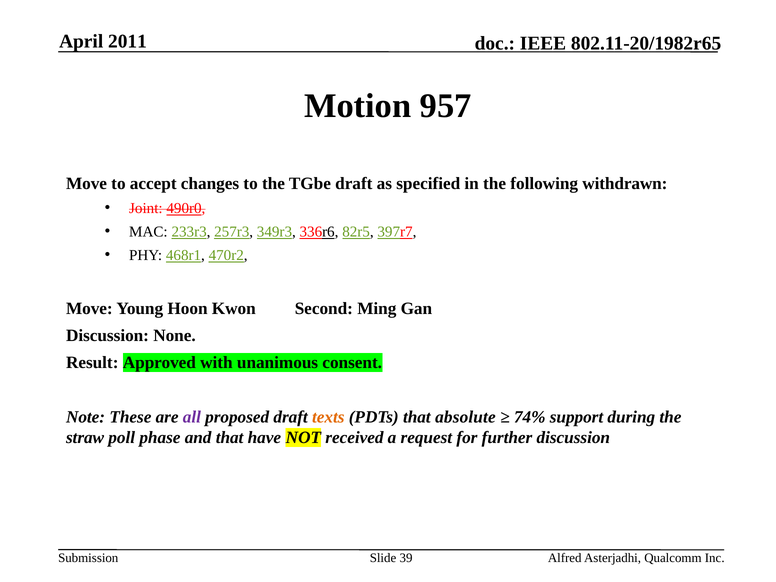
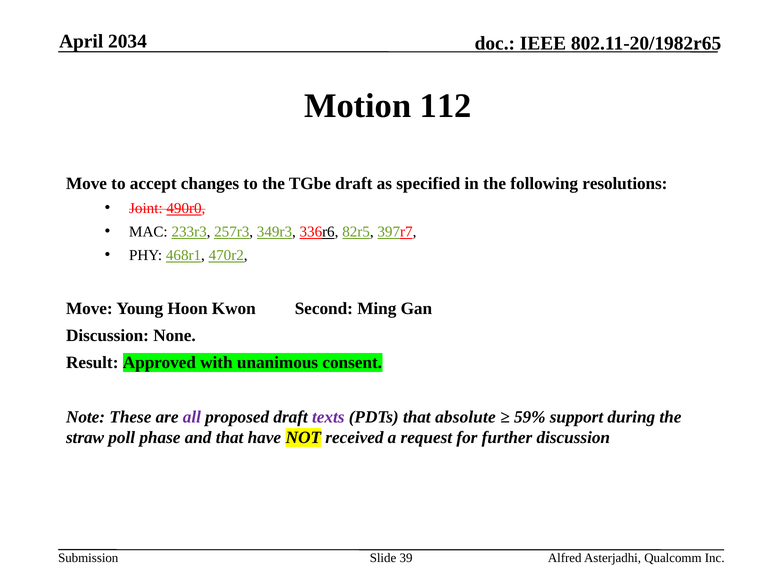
2011: 2011 -> 2034
957: 957 -> 112
withdrawn: withdrawn -> resolutions
texts colour: orange -> purple
74%: 74% -> 59%
